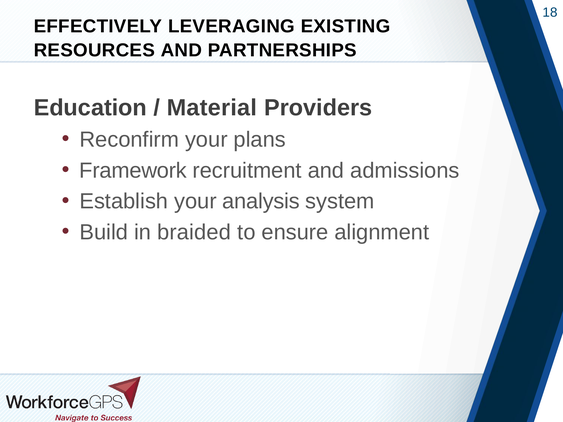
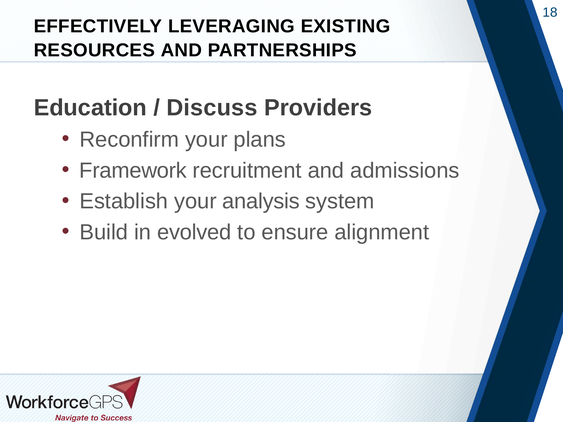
Material: Material -> Discuss
braided: braided -> evolved
